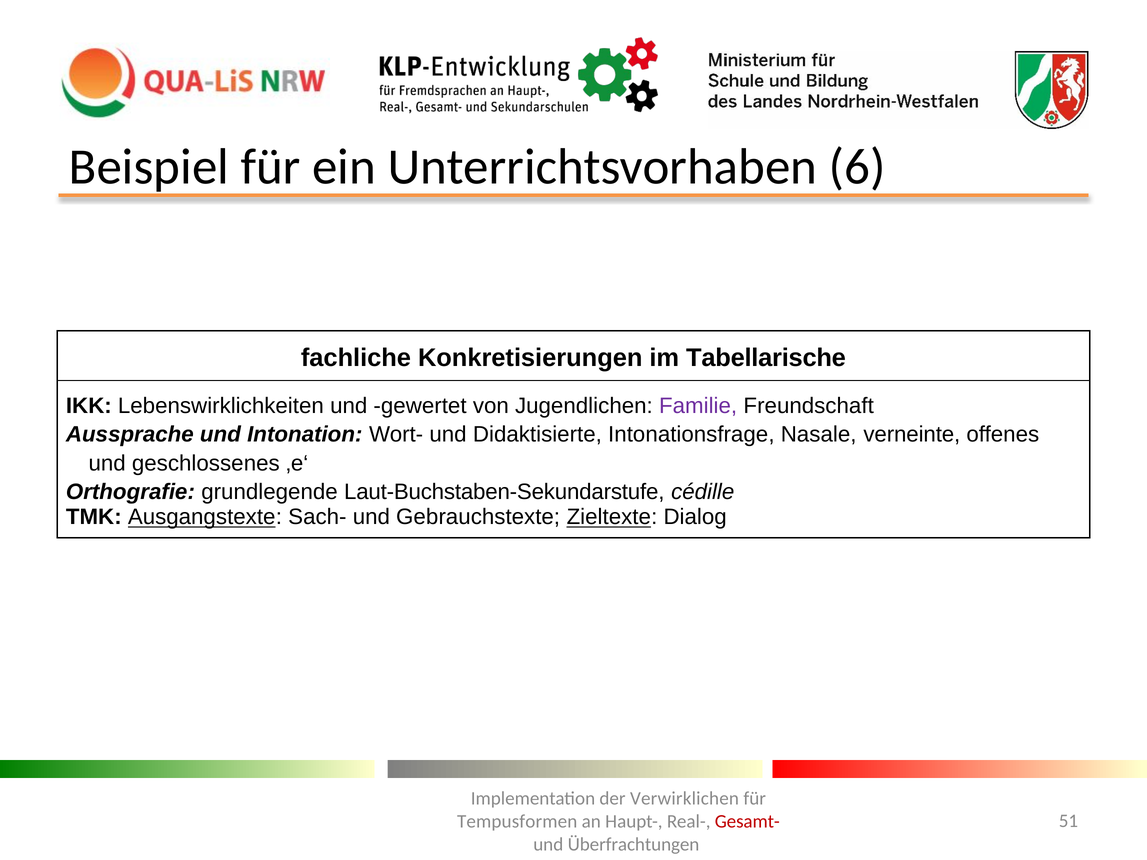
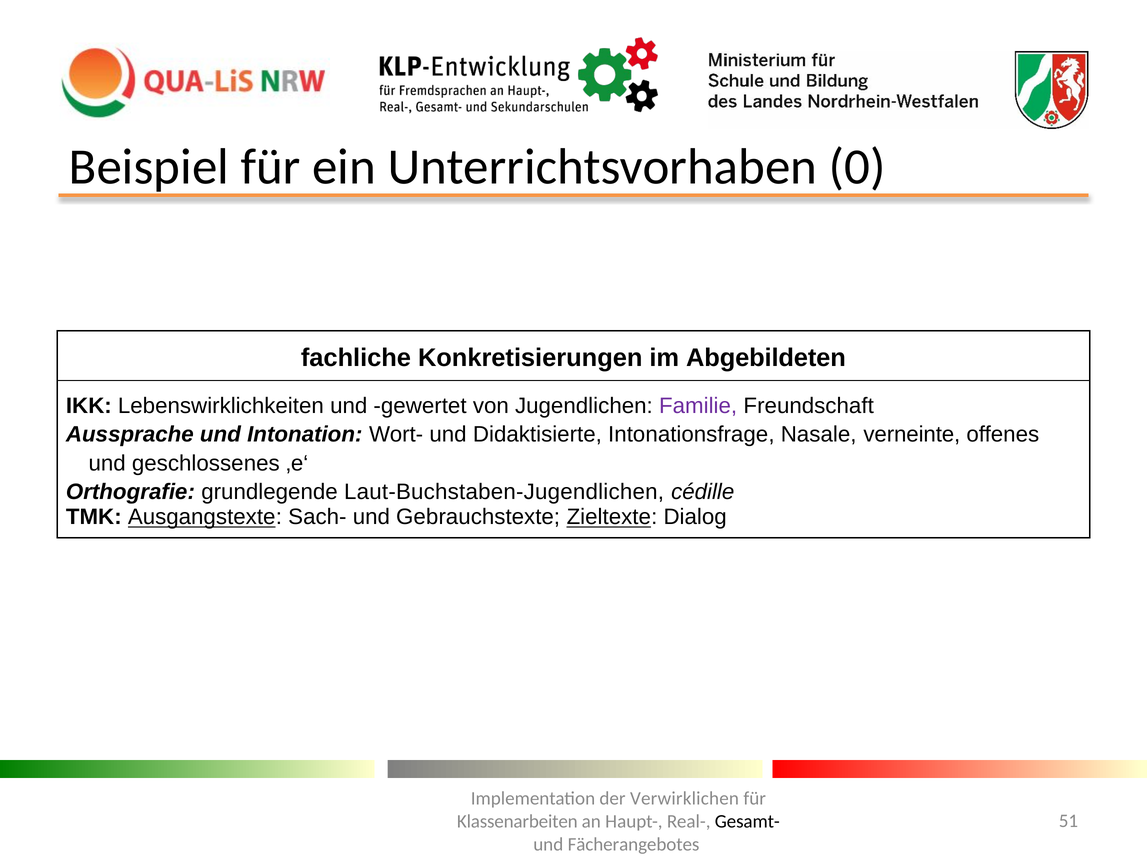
6: 6 -> 0
Tabellarische: Tabellarische -> Abgebildeten
Laut-Buchstaben-Sekundarstufe: Laut-Buchstaben-Sekundarstufe -> Laut-Buchstaben-Jugendlichen
Tempusformen: Tempusformen -> Klassenarbeiten
Gesamt- colour: red -> black
Überfrachtungen: Überfrachtungen -> Fächerangebotes
